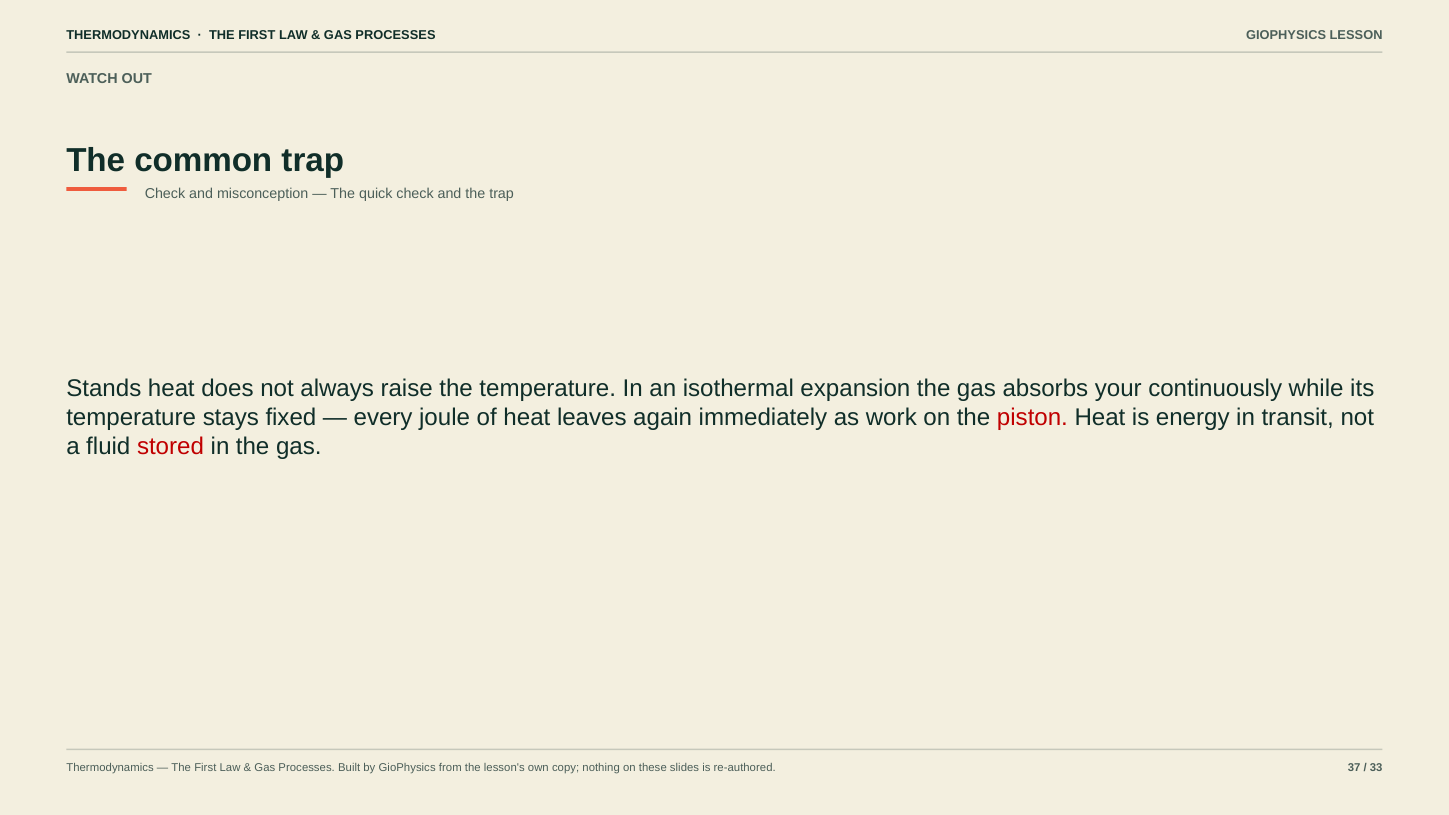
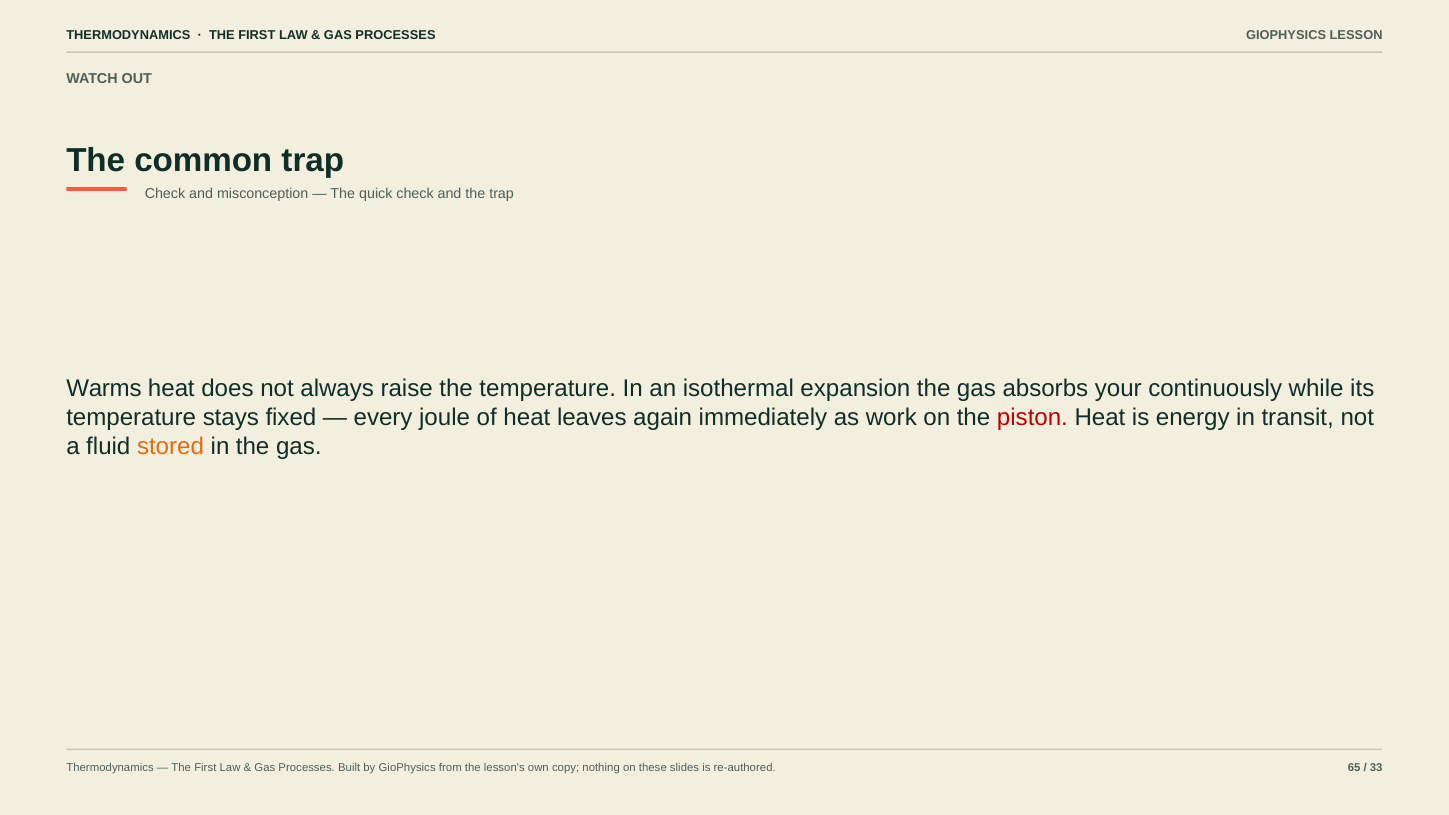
Stands: Stands -> Warms
stored colour: red -> orange
37: 37 -> 65
